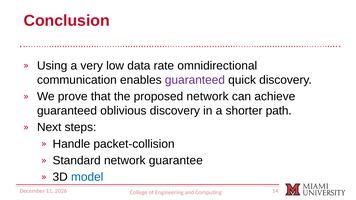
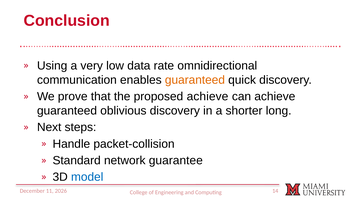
guaranteed at (195, 80) colour: purple -> orange
proposed network: network -> achieve
path: path -> long
